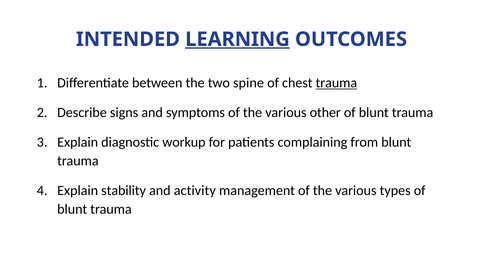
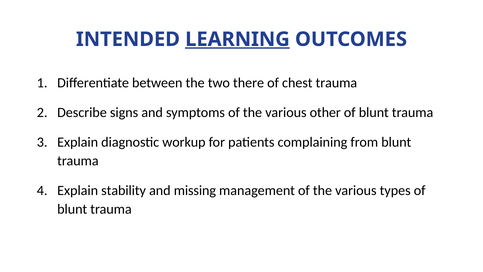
spine: spine -> there
trauma at (336, 83) underline: present -> none
activity: activity -> missing
